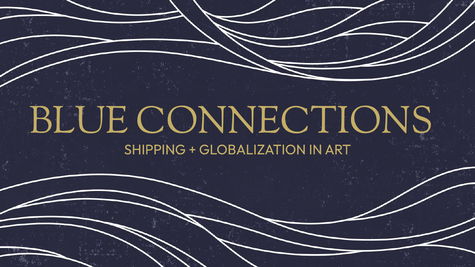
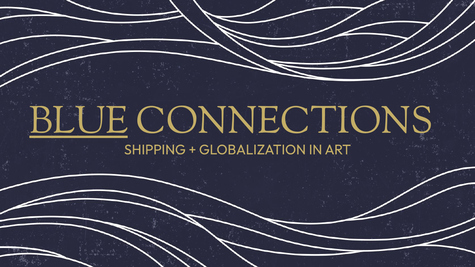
BLUE underline: none -> present
